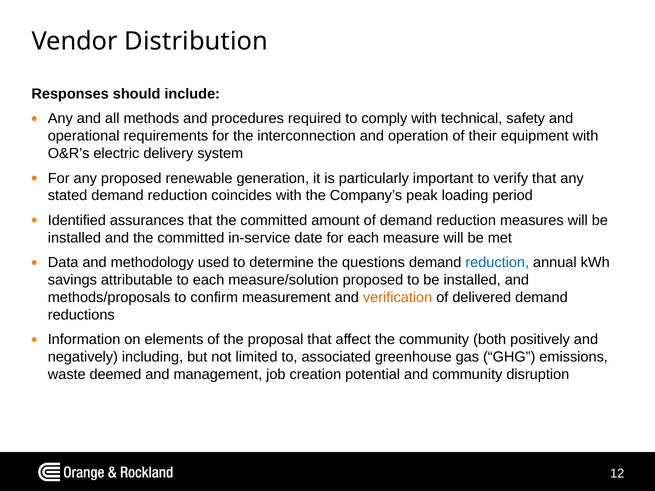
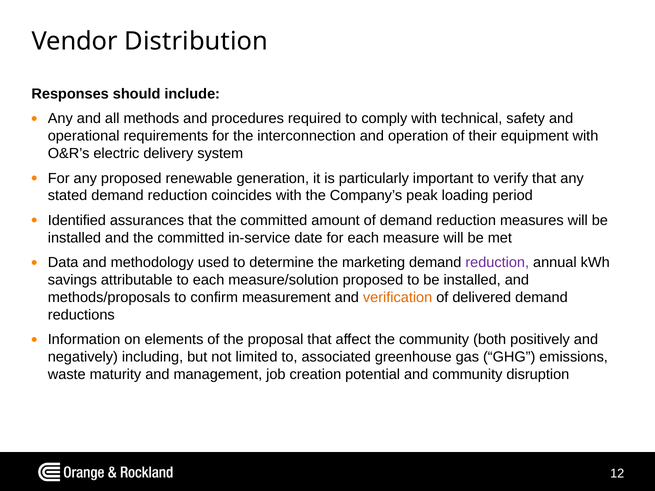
questions: questions -> marketing
reduction at (497, 263) colour: blue -> purple
deemed: deemed -> maturity
